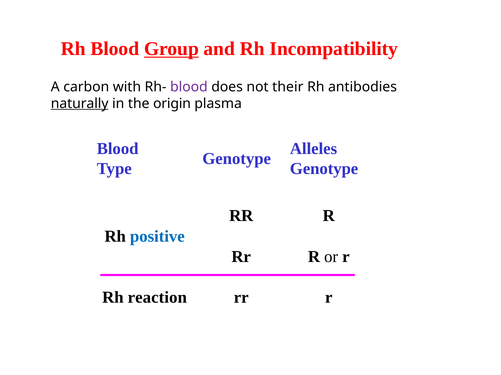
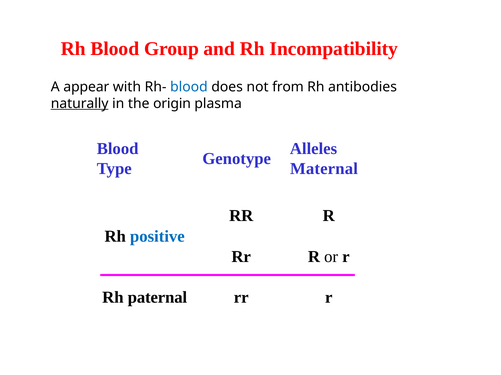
Group underline: present -> none
carbon: carbon -> appear
blood at (189, 87) colour: purple -> blue
their: their -> from
Genotype at (324, 169): Genotype -> Maternal
reaction: reaction -> paternal
